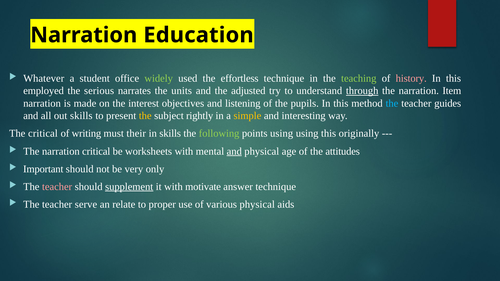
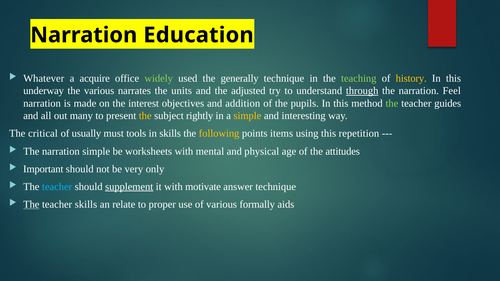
student: student -> acquire
effortless: effortless -> generally
history colour: pink -> yellow
employed: employed -> underway
the serious: serious -> various
Item: Item -> Feel
listening: listening -> addition
the at (392, 103) colour: light blue -> light green
out skills: skills -> many
writing: writing -> usually
their: their -> tools
following colour: light green -> yellow
points using: using -> items
originally: originally -> repetition
narration critical: critical -> simple
and at (234, 151) underline: present -> none
teacher at (57, 187) colour: pink -> light blue
The at (31, 205) underline: none -> present
teacher serve: serve -> skills
various physical: physical -> formally
